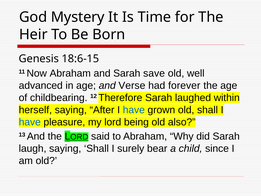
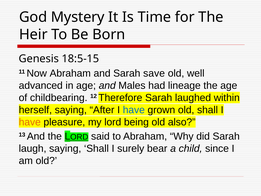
18:6-15: 18:6-15 -> 18:5-15
Verse: Verse -> Males
forever: forever -> lineage
have at (30, 122) colour: blue -> orange
